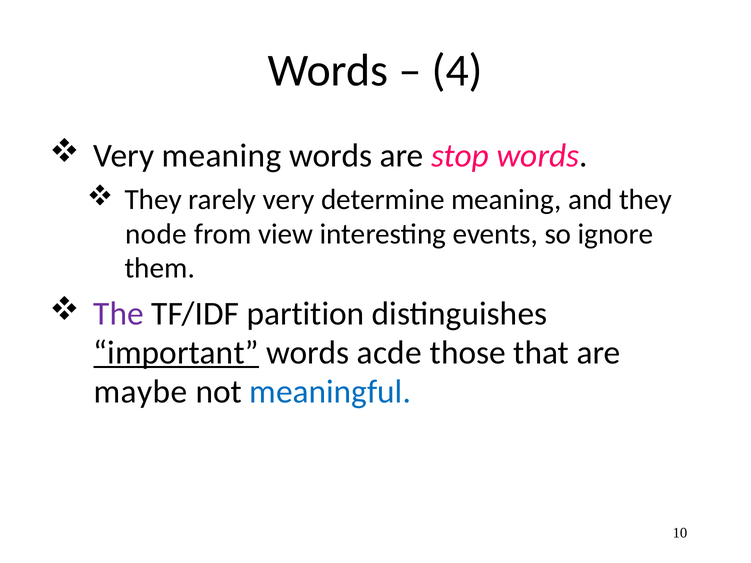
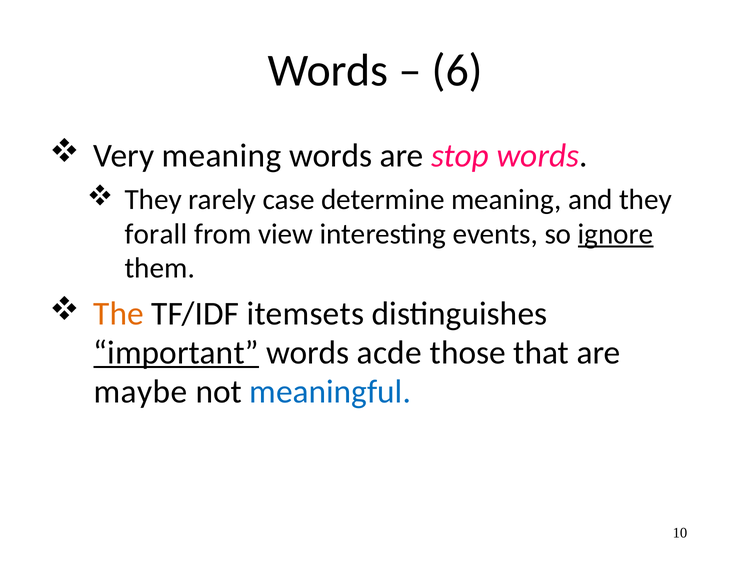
4: 4 -> 6
rarely very: very -> case
node: node -> forall
ignore underline: none -> present
The colour: purple -> orange
partition: partition -> itemsets
